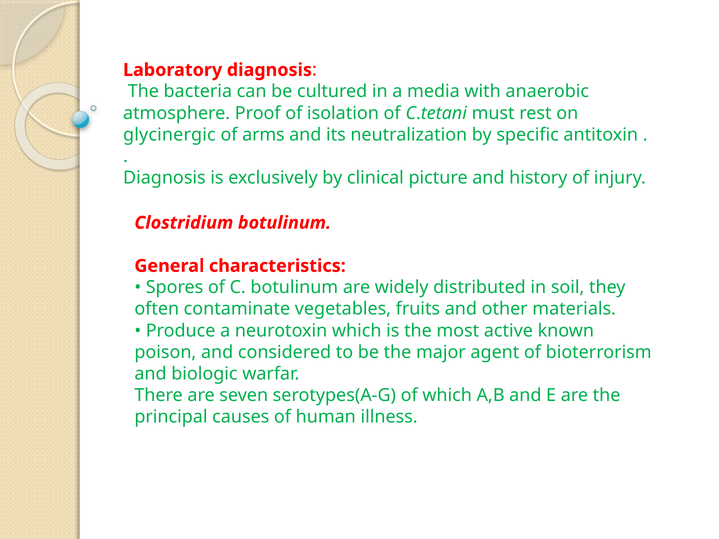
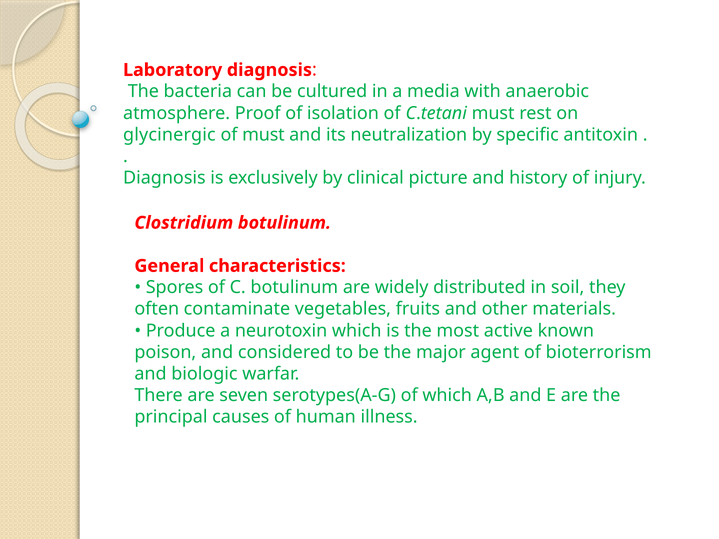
of arms: arms -> must
